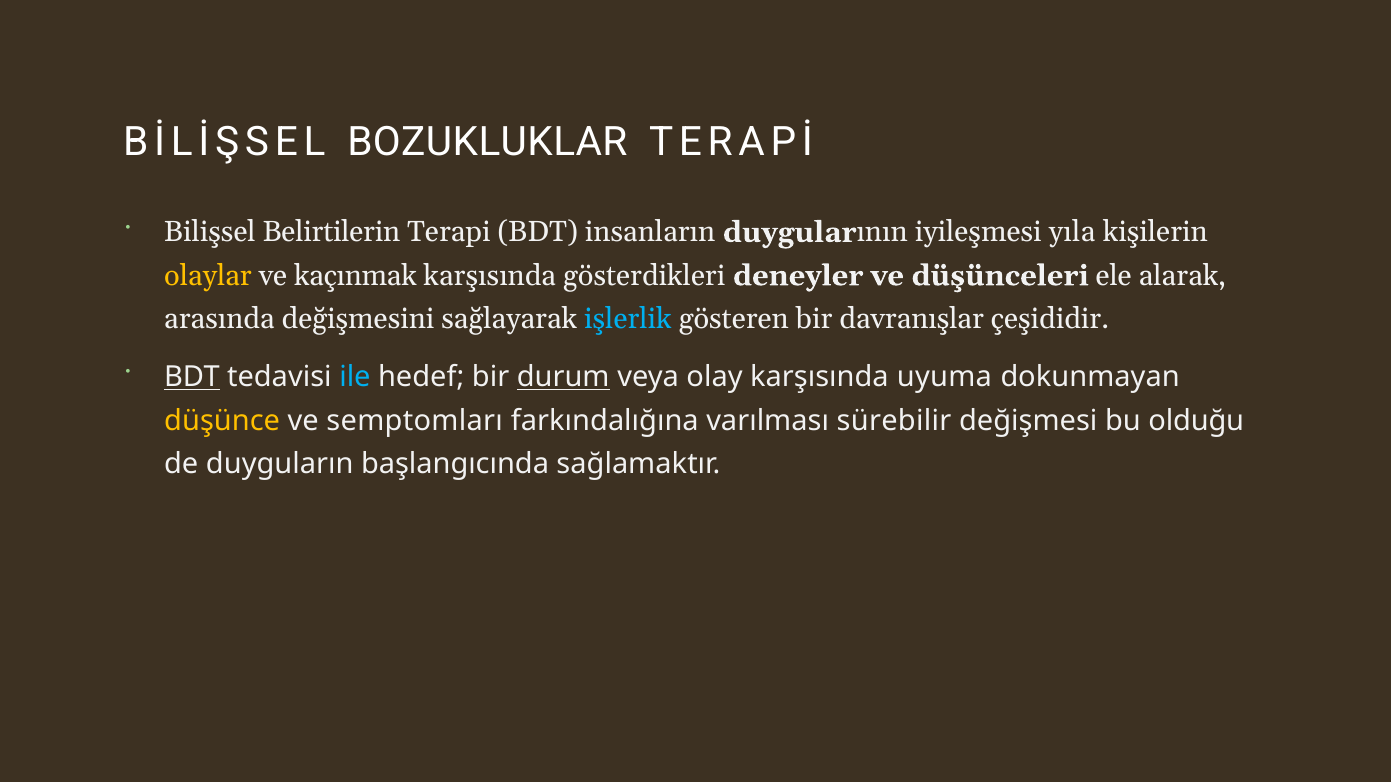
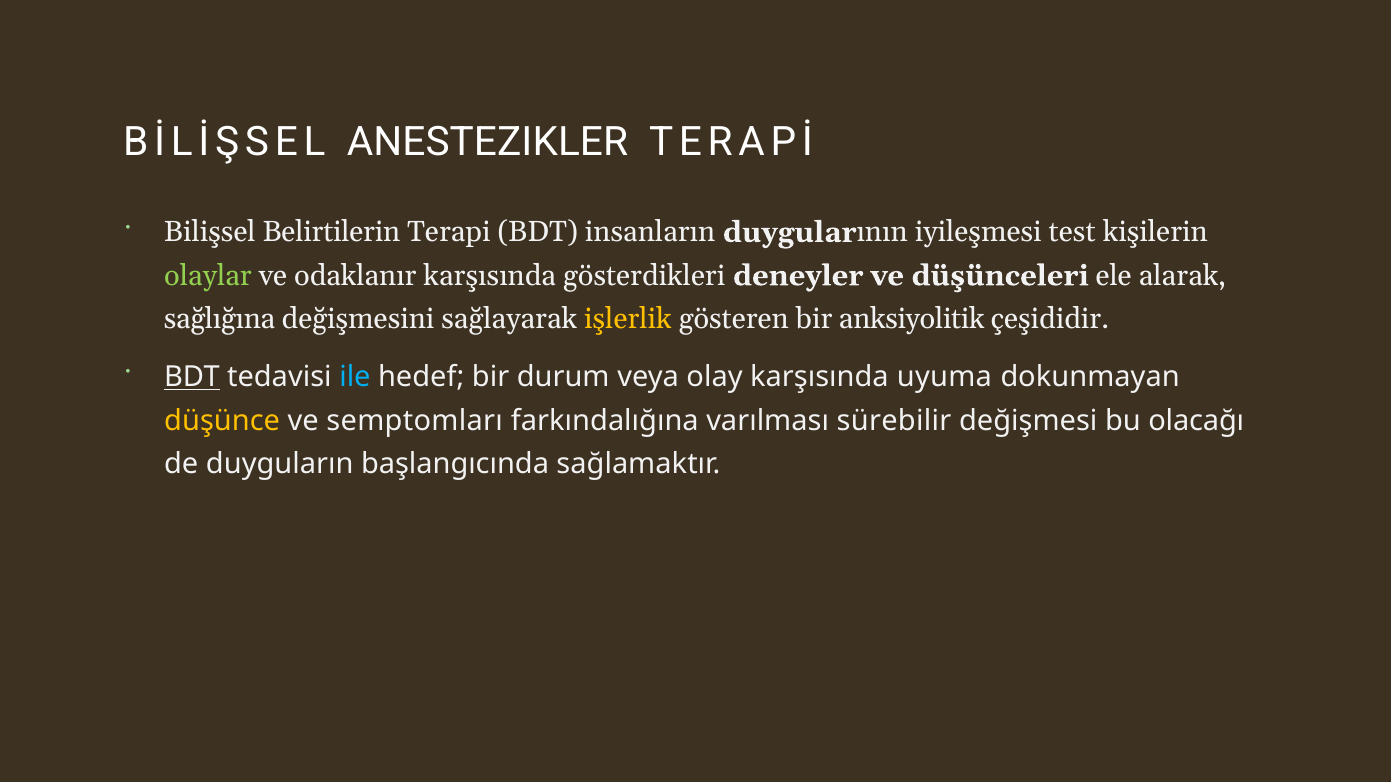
BOZUKLUKLAR: BOZUKLUKLAR -> ANESTEZIKLER
yıla: yıla -> test
olaylar colour: yellow -> light green
kaçınmak: kaçınmak -> odaklanır
arasında: arasında -> sağlığına
işlerlik colour: light blue -> yellow
davranışlar: davranışlar -> anksiyolitik
durum underline: present -> none
olduğu: olduğu -> olacağı
